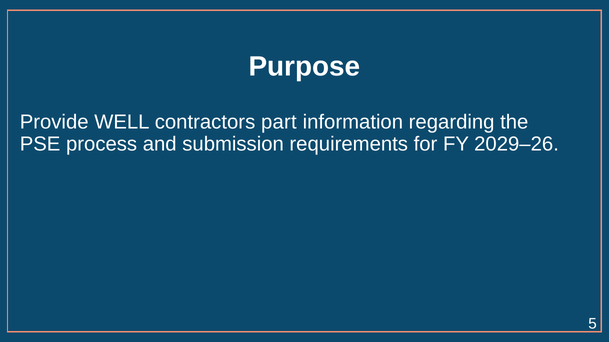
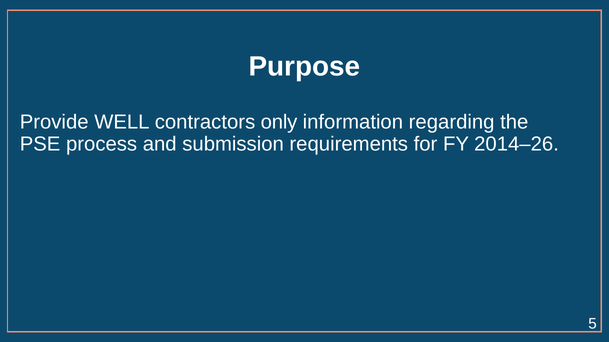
part: part -> only
2029–26: 2029–26 -> 2014–26
